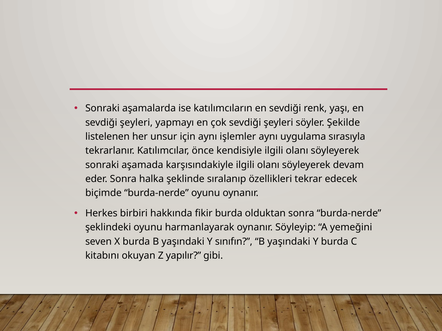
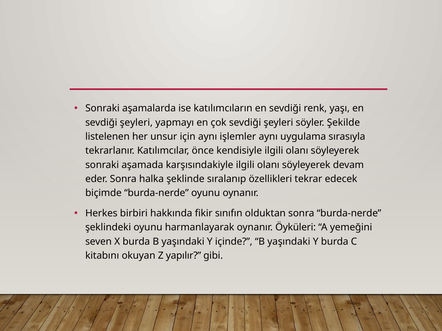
fikir burda: burda -> sınıfın
Söyleyip: Söyleyip -> Öyküleri
sınıfın: sınıfın -> içinde
